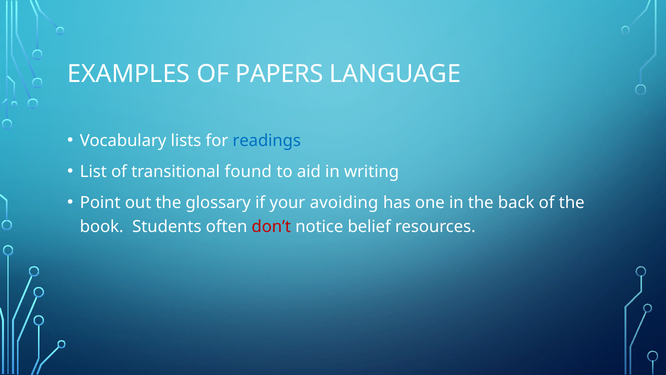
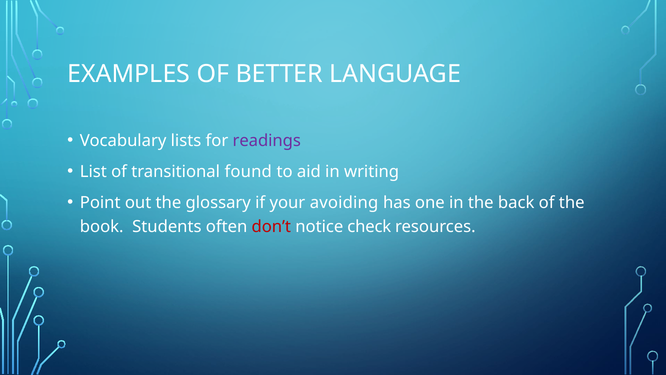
PAPERS: PAPERS -> BETTER
readings colour: blue -> purple
belief: belief -> check
